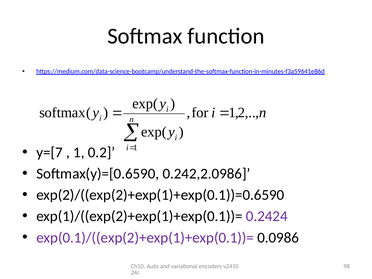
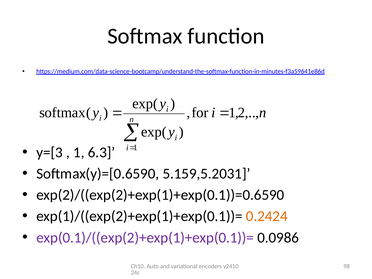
y=[7: y=[7 -> y=[3
0.2: 0.2 -> 6.3
0.242,2.0986: 0.242,2.0986 -> 5.159,5.2031
0.2424 colour: purple -> orange
